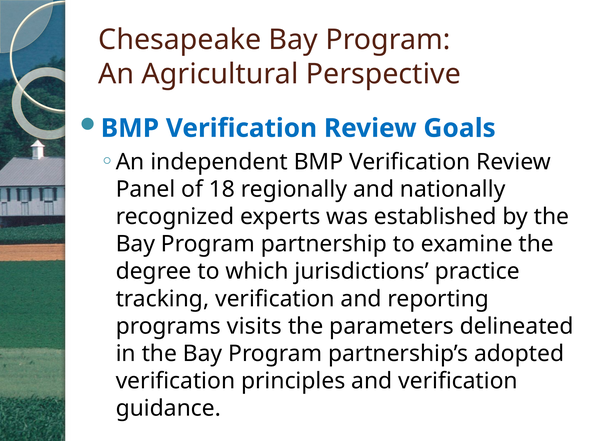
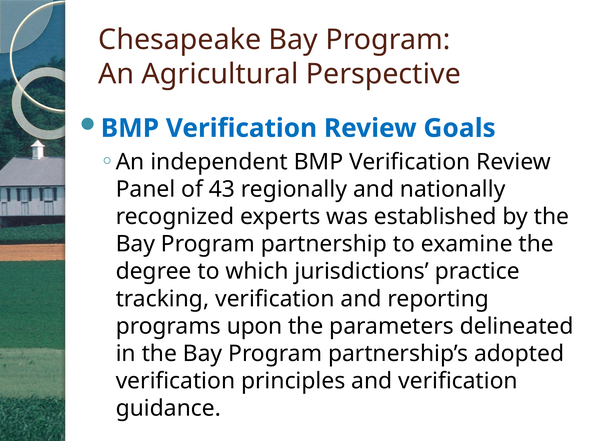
18: 18 -> 43
visits: visits -> upon
